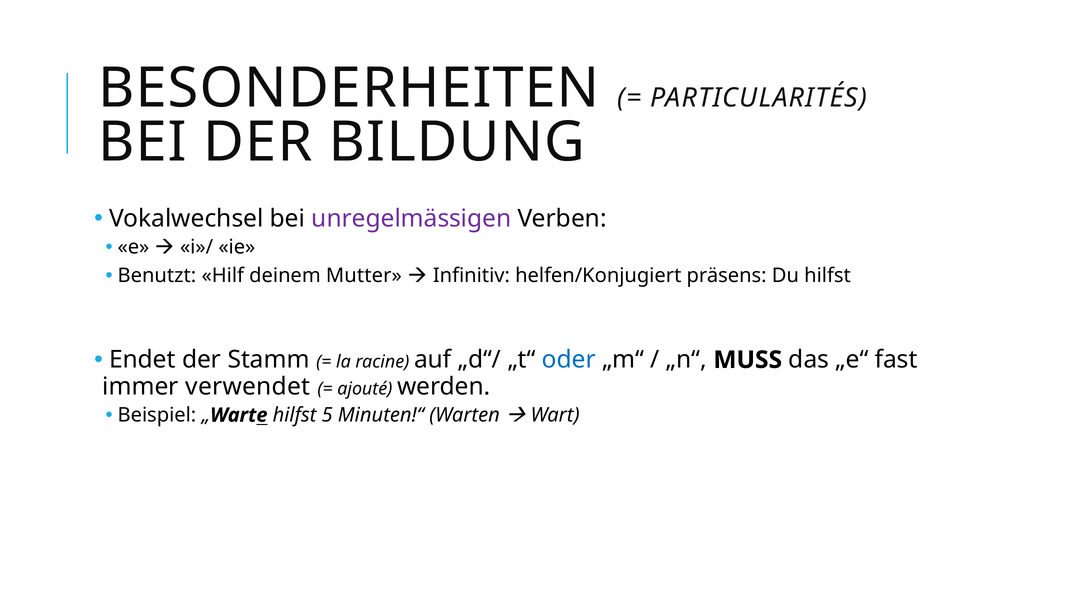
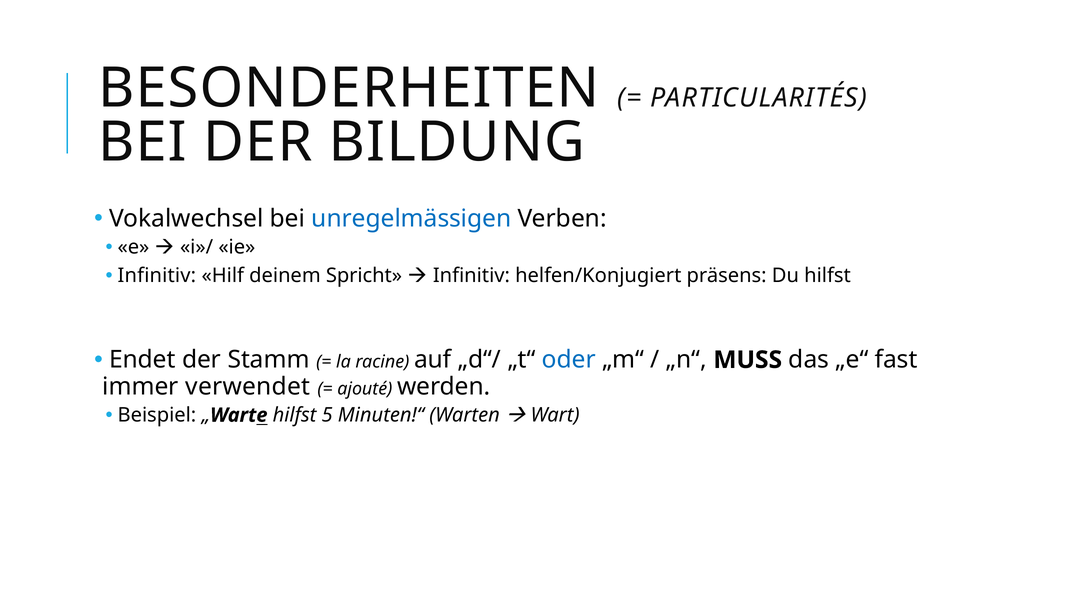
unregelmässigen colour: purple -> blue
Benutzt at (157, 276): Benutzt -> Infinitiv
Mutter: Mutter -> Spricht
